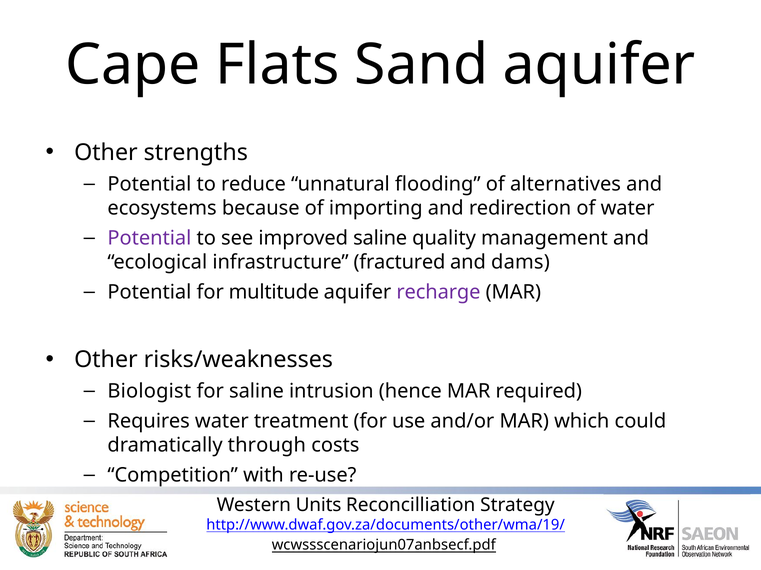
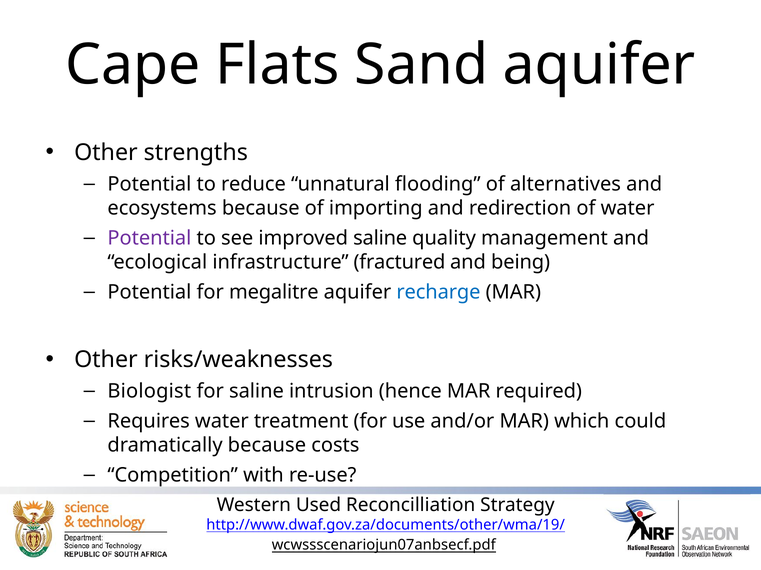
dams: dams -> being
multitude: multitude -> megalitre
recharge colour: purple -> blue
dramatically through: through -> because
Units: Units -> Used
